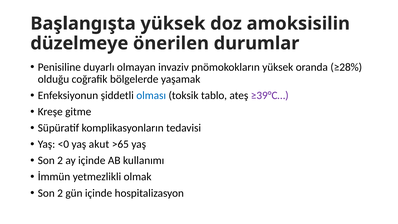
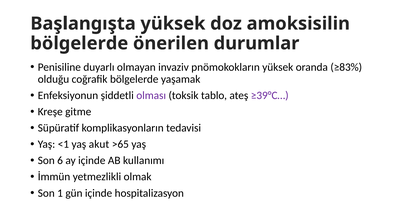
düzelmeye at (79, 43): düzelmeye -> bölgelerde
≥28%: ≥28% -> ≥83%
olması colour: blue -> purple
<0: <0 -> <1
2 at (60, 160): 2 -> 6
2 at (60, 193): 2 -> 1
